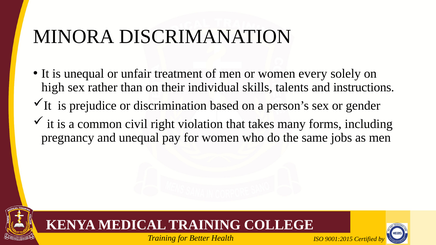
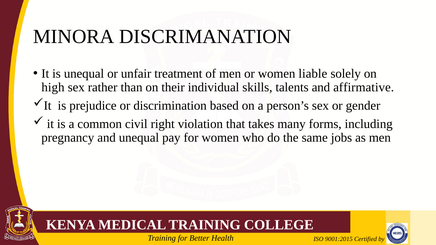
every: every -> liable
instructions: instructions -> affirmative
